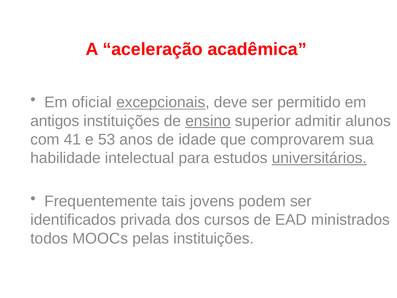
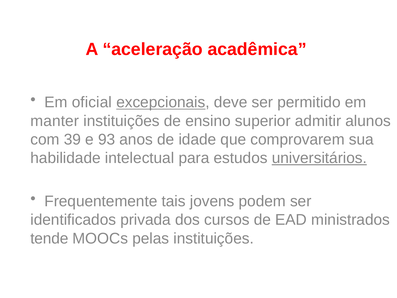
antigos: antigos -> manter
ensino underline: present -> none
41: 41 -> 39
53: 53 -> 93
todos: todos -> tende
